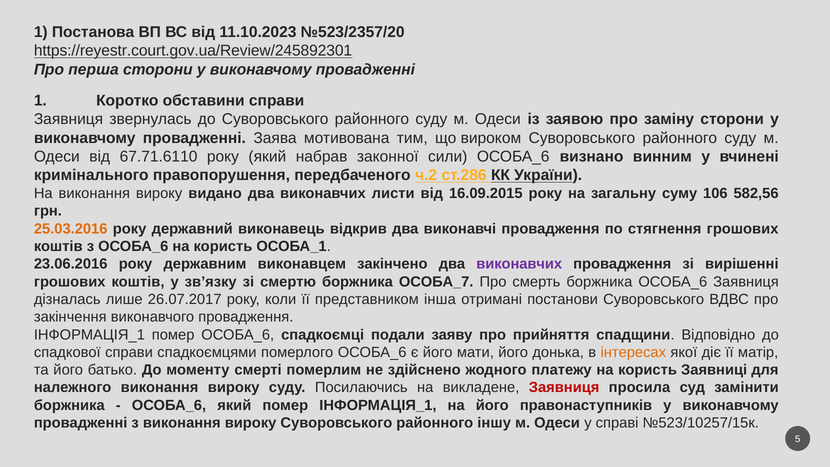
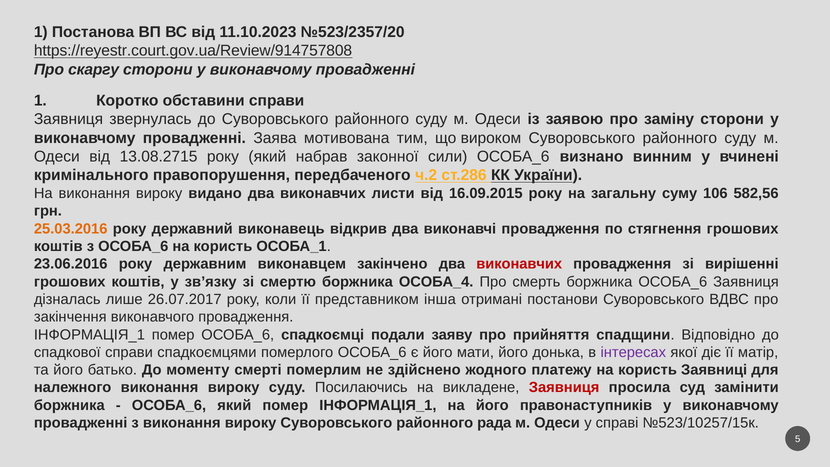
https://reyestr.court.gov.ua/Review/245892301: https://reyestr.court.gov.ua/Review/245892301 -> https://reyestr.court.gov.ua/Review/914757808
перша: перша -> скаргу
67.71.6110: 67.71.6110 -> 13.08.2715
виконавчих at (519, 264) colour: purple -> red
ОСОБА_7: ОСОБА_7 -> ОСОБА_4
інтересах colour: orange -> purple
іншу: іншу -> рада
